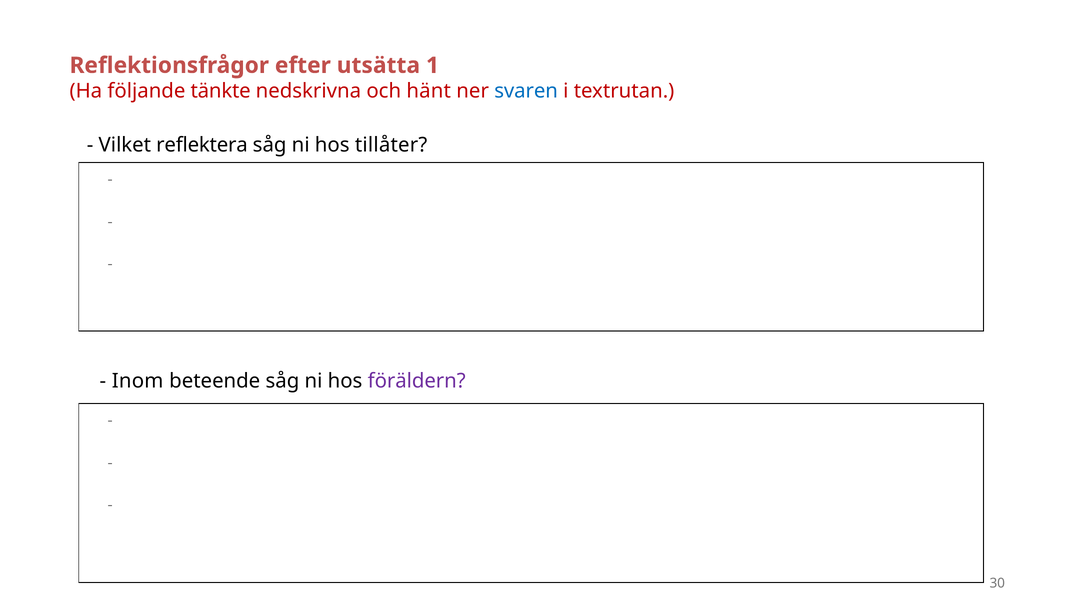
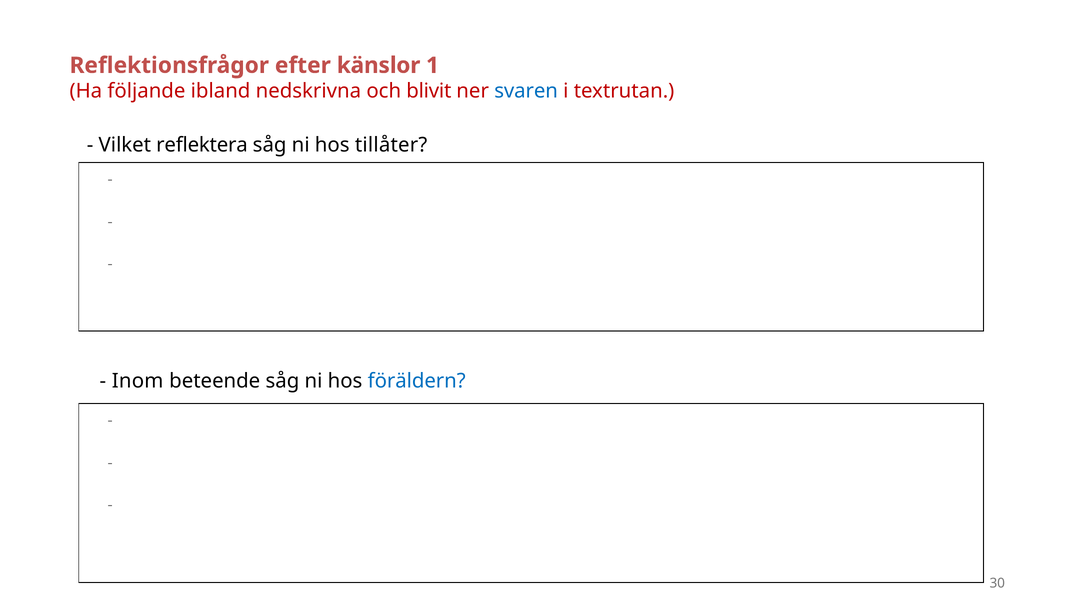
utsätta: utsätta -> känslor
tänkte: tänkte -> ibland
hänt: hänt -> blivit
föräldern colour: purple -> blue
